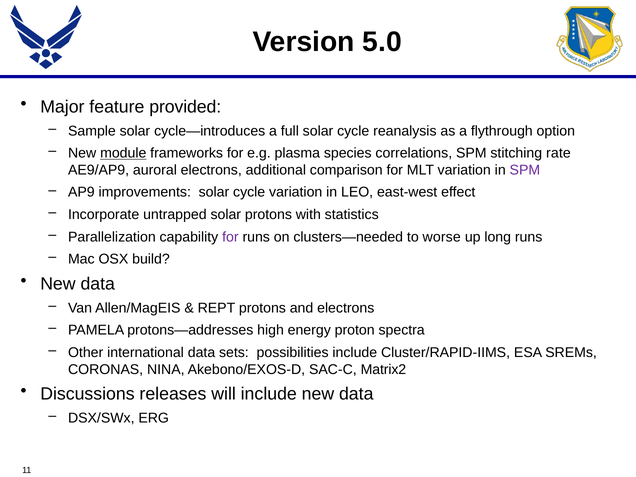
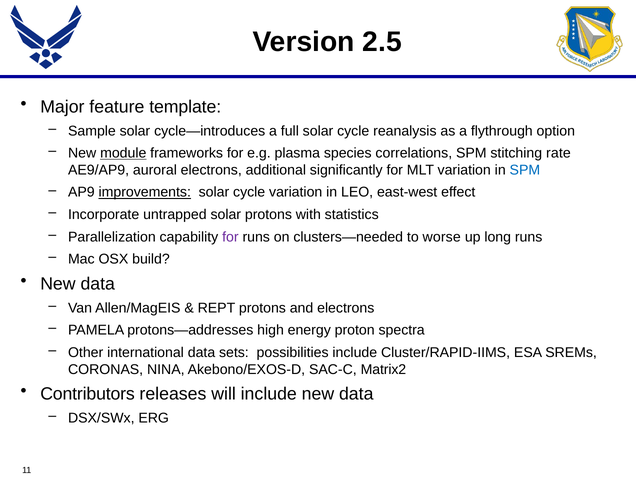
5.0: 5.0 -> 2.5
provided: provided -> template
comparison: comparison -> significantly
SPM at (525, 170) colour: purple -> blue
improvements underline: none -> present
Discussions: Discussions -> Contributors
